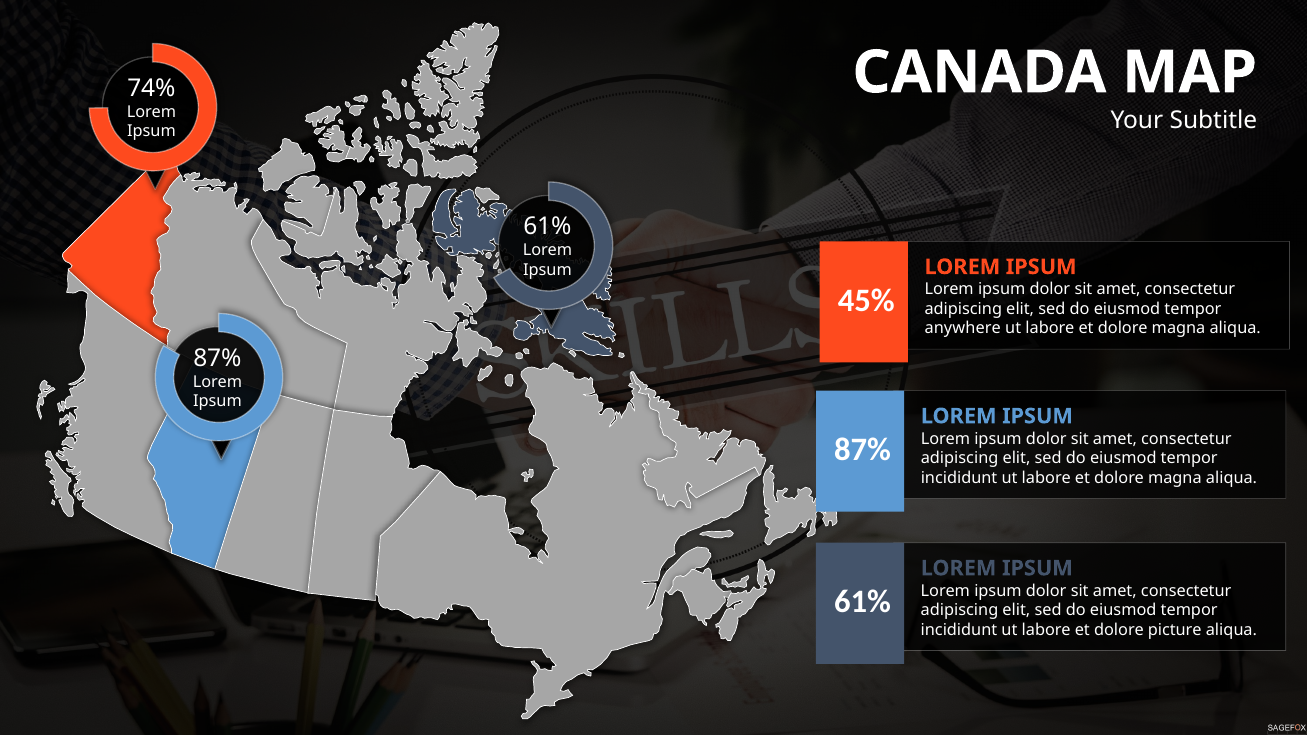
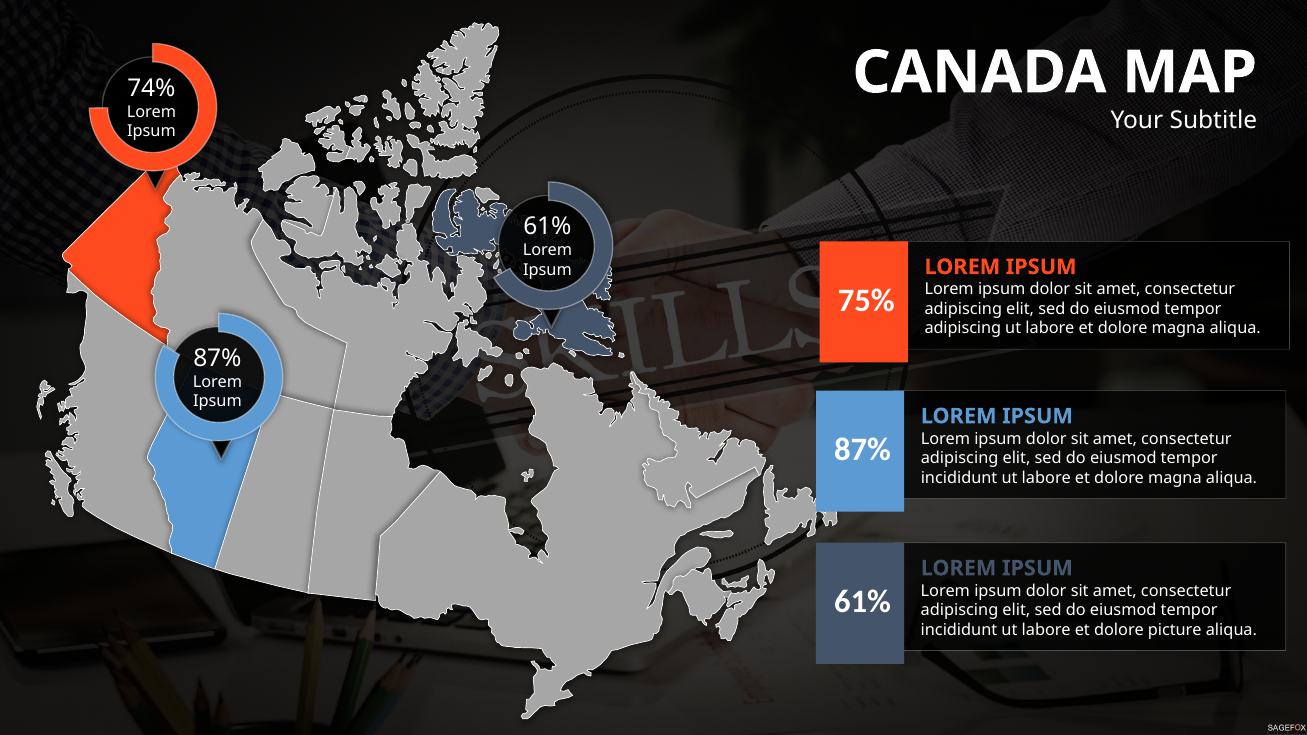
45%: 45% -> 75%
anywhere at (963, 329): anywhere -> adipiscing
